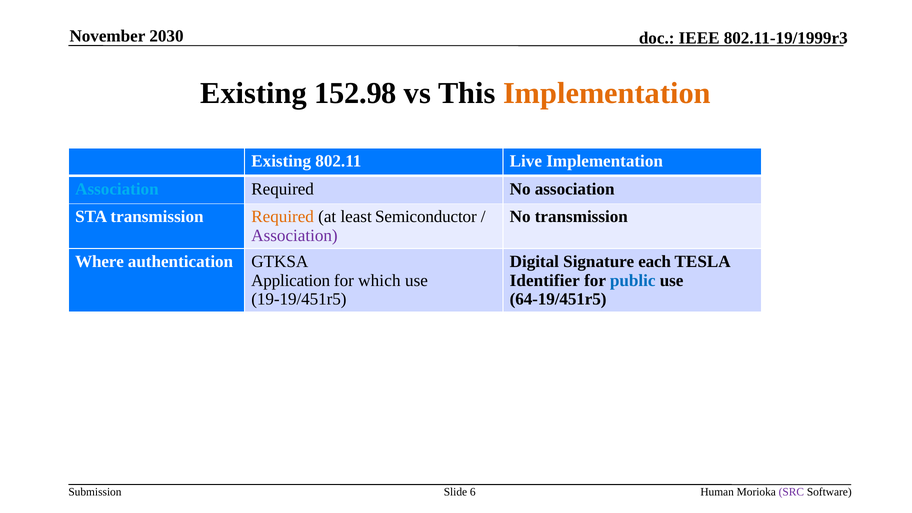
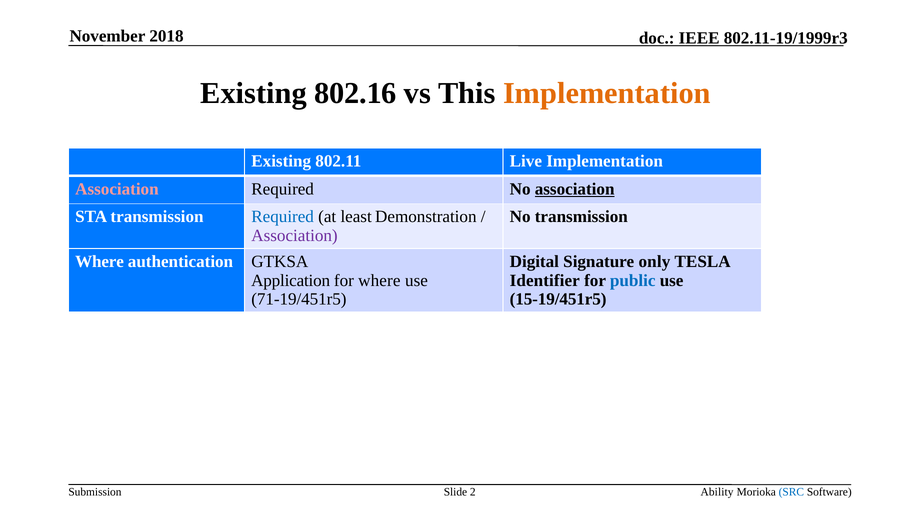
2030: 2030 -> 2018
152.98: 152.98 -> 802.16
Association at (117, 189) colour: light blue -> pink
association at (575, 189) underline: none -> present
Required at (283, 217) colour: orange -> blue
Semiconductor: Semiconductor -> Demonstration
each: each -> only
for which: which -> where
19-19/451r5: 19-19/451r5 -> 71-19/451r5
64-19/451r5: 64-19/451r5 -> 15-19/451r5
6: 6 -> 2
Human: Human -> Ability
SRC colour: purple -> blue
